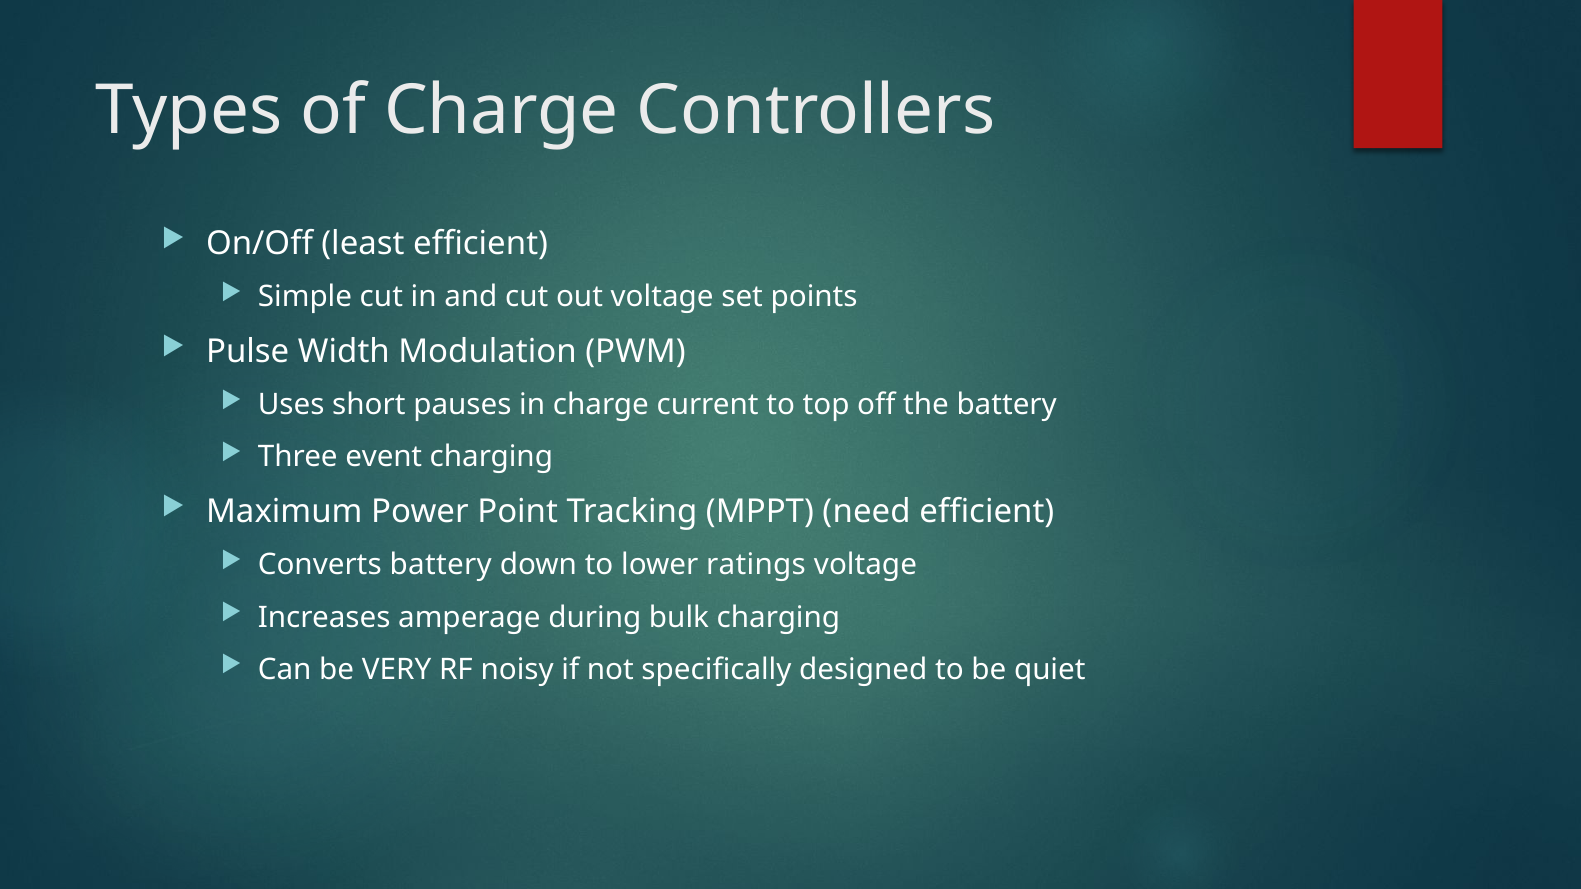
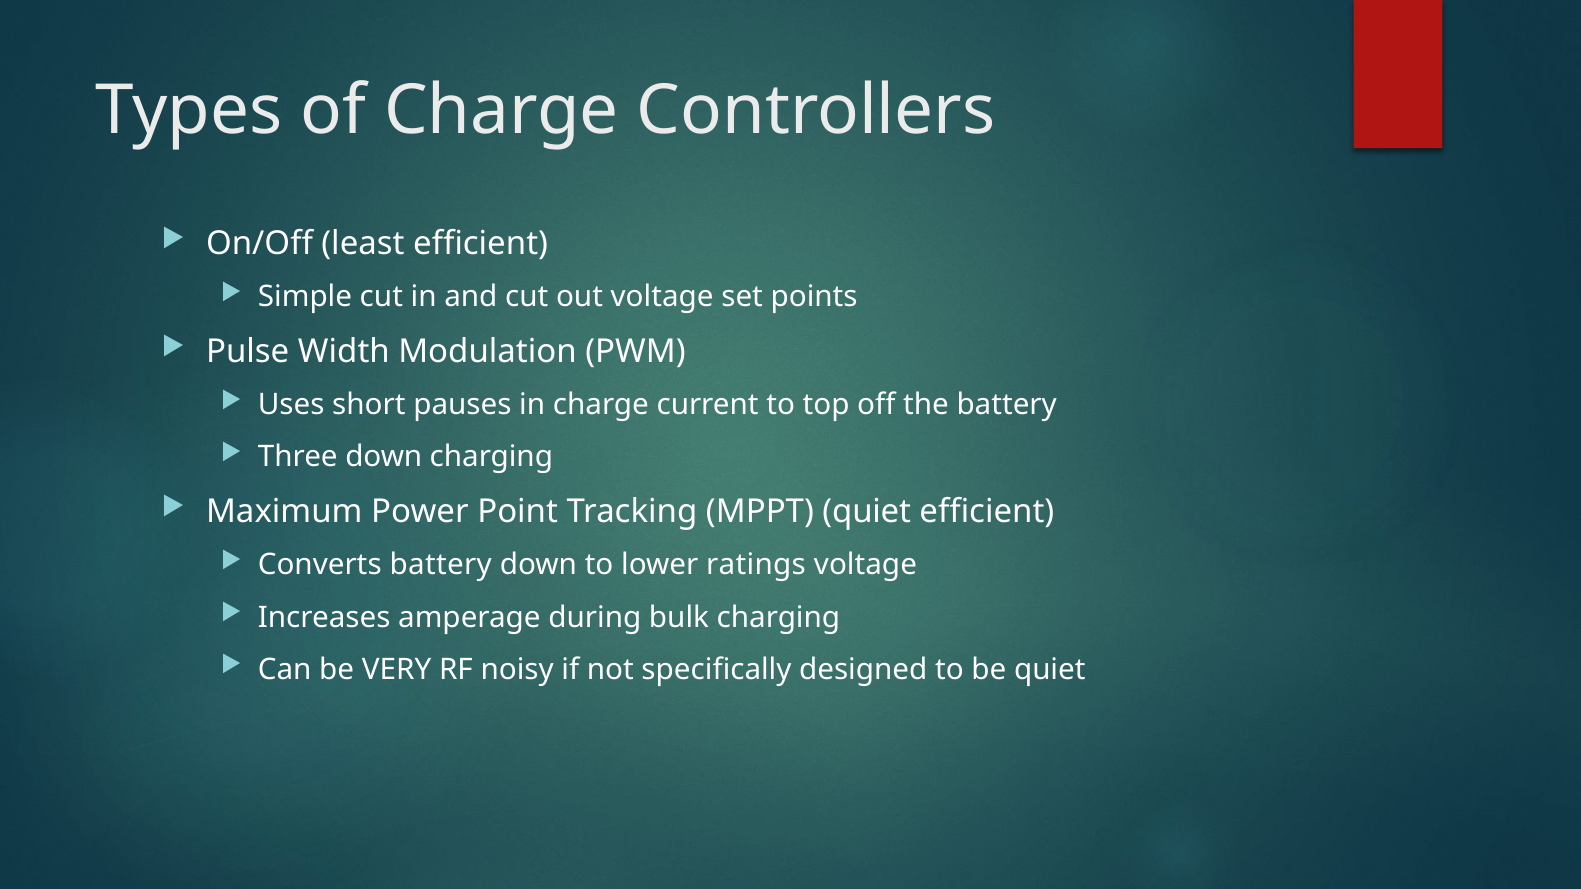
Three event: event -> down
MPPT need: need -> quiet
